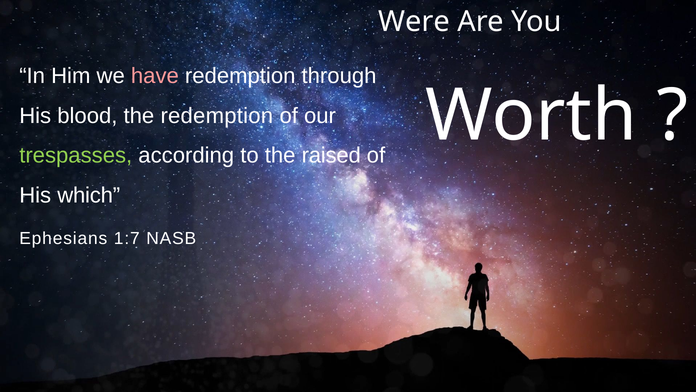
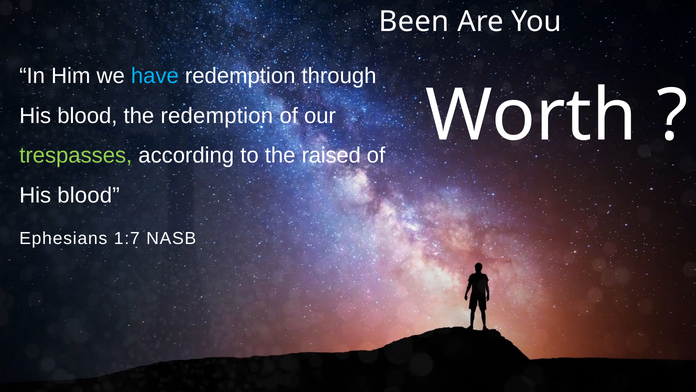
Were: Were -> Been
have colour: pink -> light blue
which at (89, 195): which -> blood
